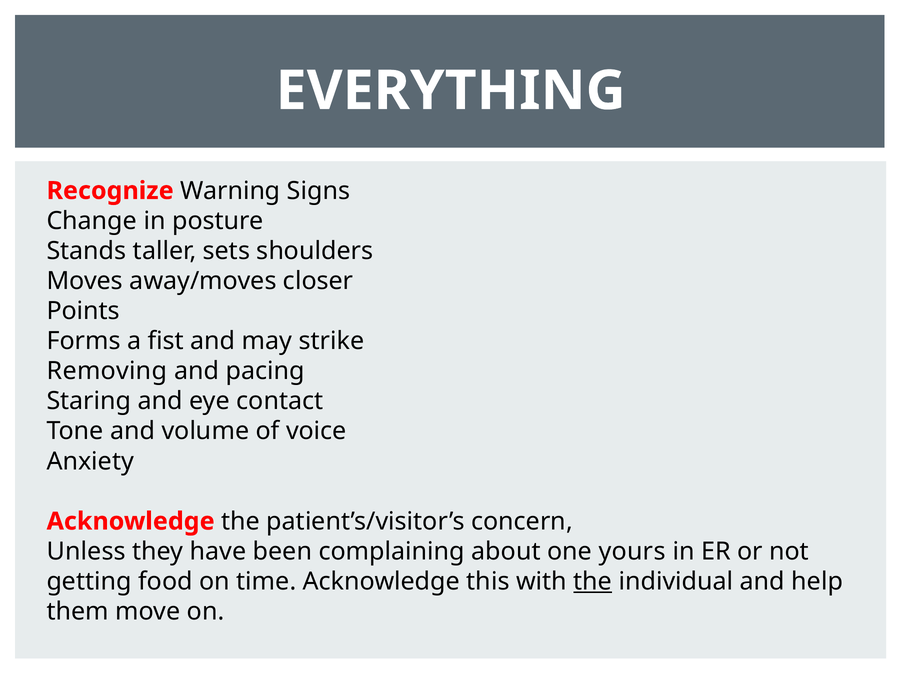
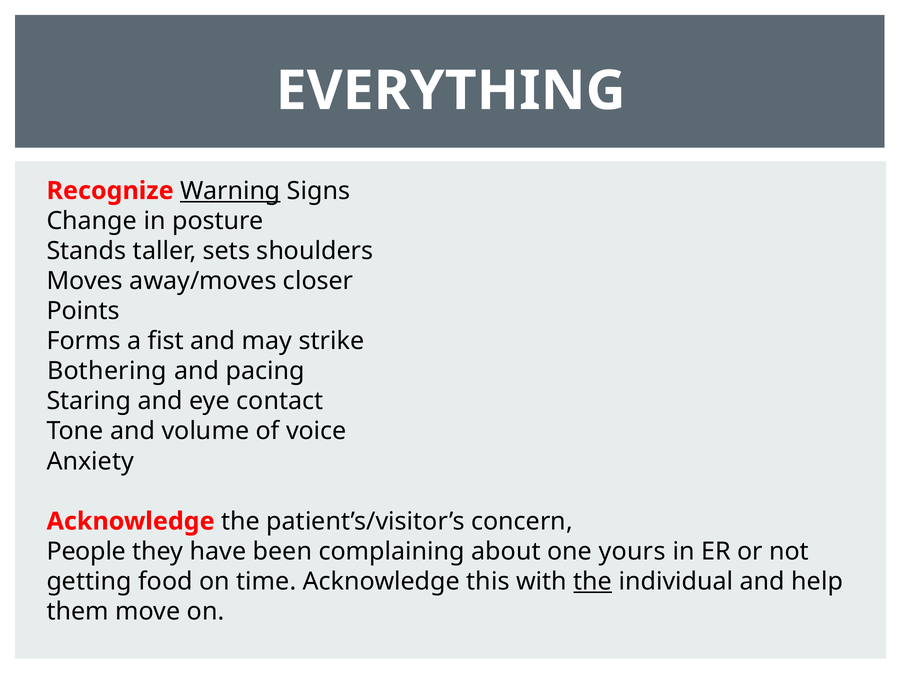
Warning underline: none -> present
Removing: Removing -> Bothering
Unless: Unless -> People
